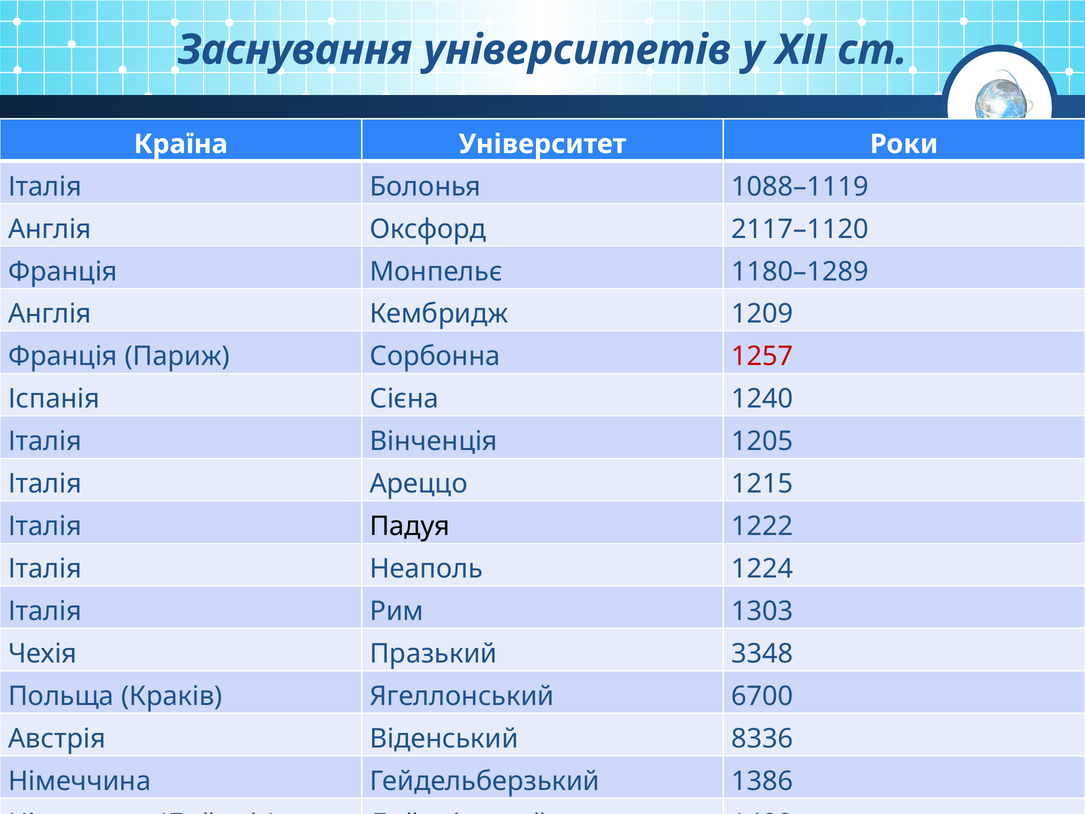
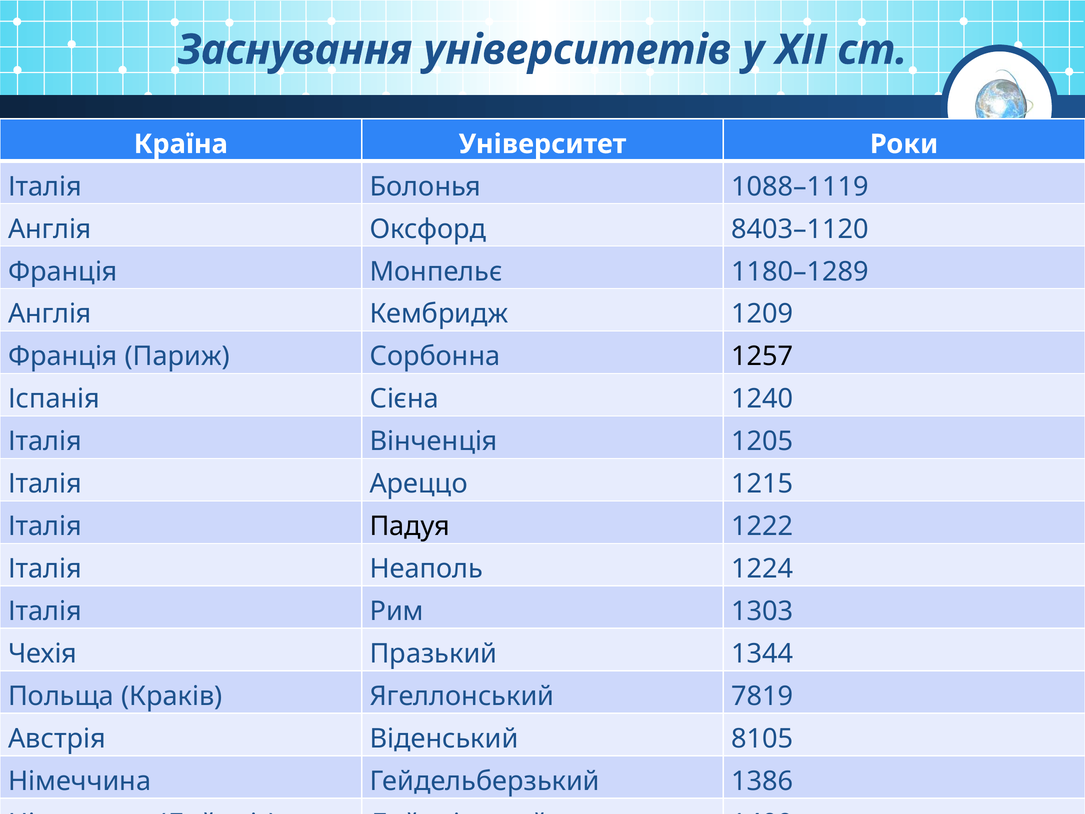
2117–1120: 2117–1120 -> 8403–1120
1257 colour: red -> black
3348: 3348 -> 1344
6700: 6700 -> 7819
8336: 8336 -> 8105
